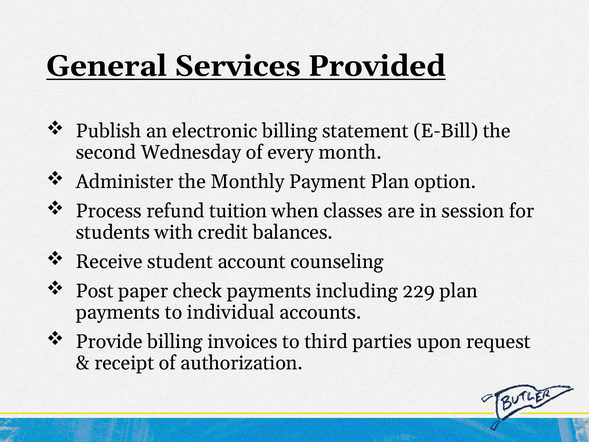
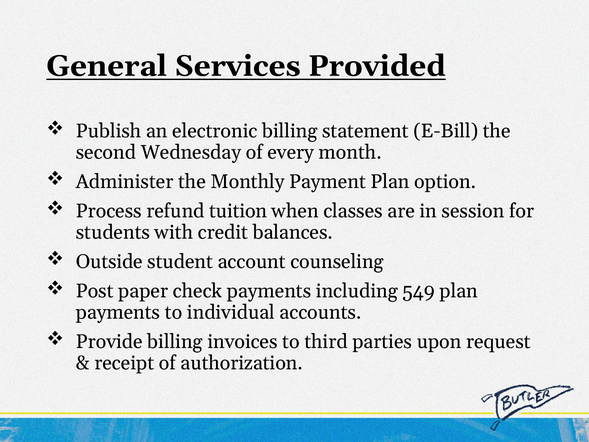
Receive: Receive -> Outside
229: 229 -> 549
